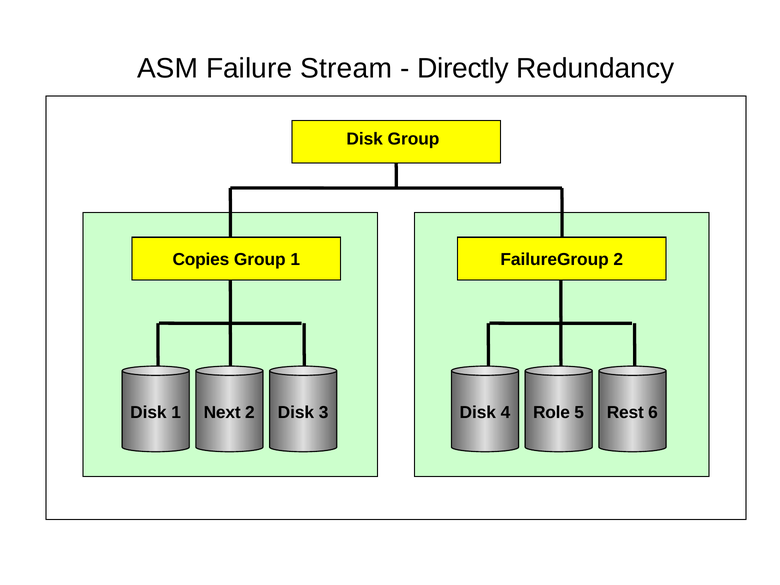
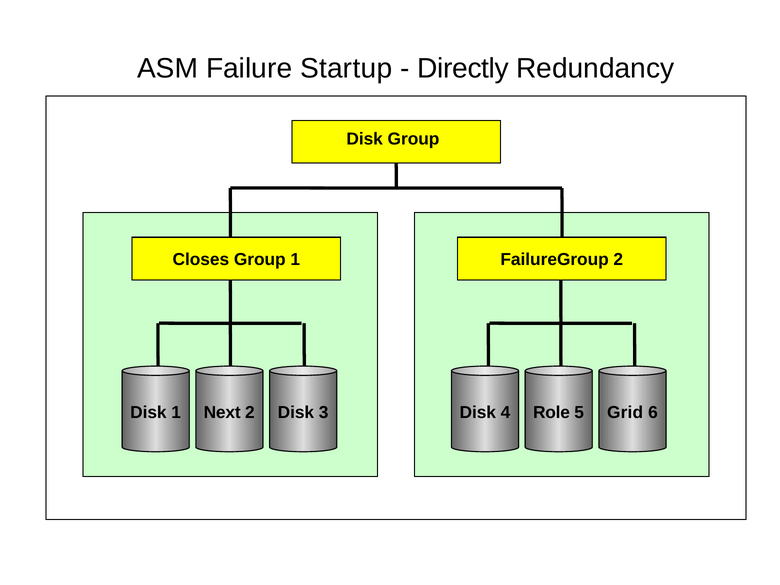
Stream: Stream -> Startup
Copies: Copies -> Closes
Rest: Rest -> Grid
